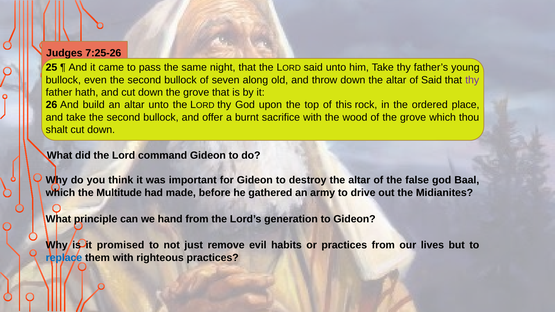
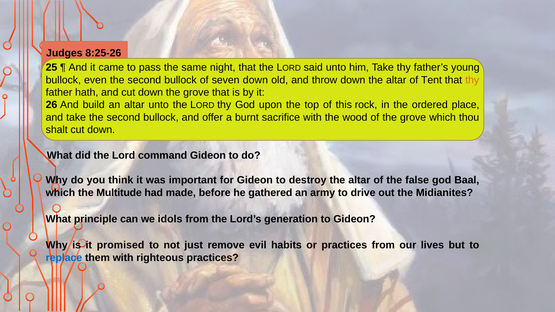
7:25-26: 7:25-26 -> 8:25-26
seven along: along -> down
of Said: Said -> Tent
thy at (472, 80) colour: purple -> orange
hand: hand -> idols
